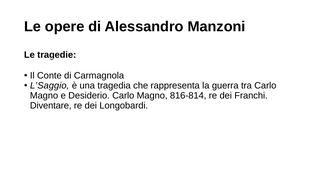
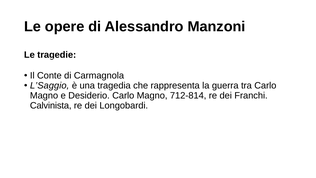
816-814: 816-814 -> 712-814
Diventare: Diventare -> Calvinista
